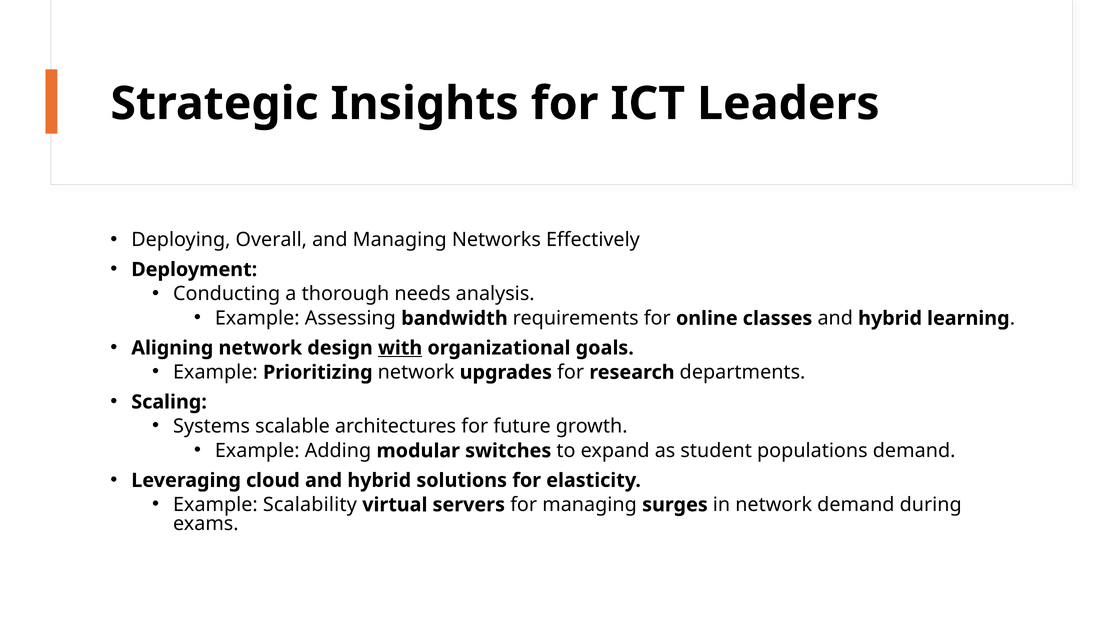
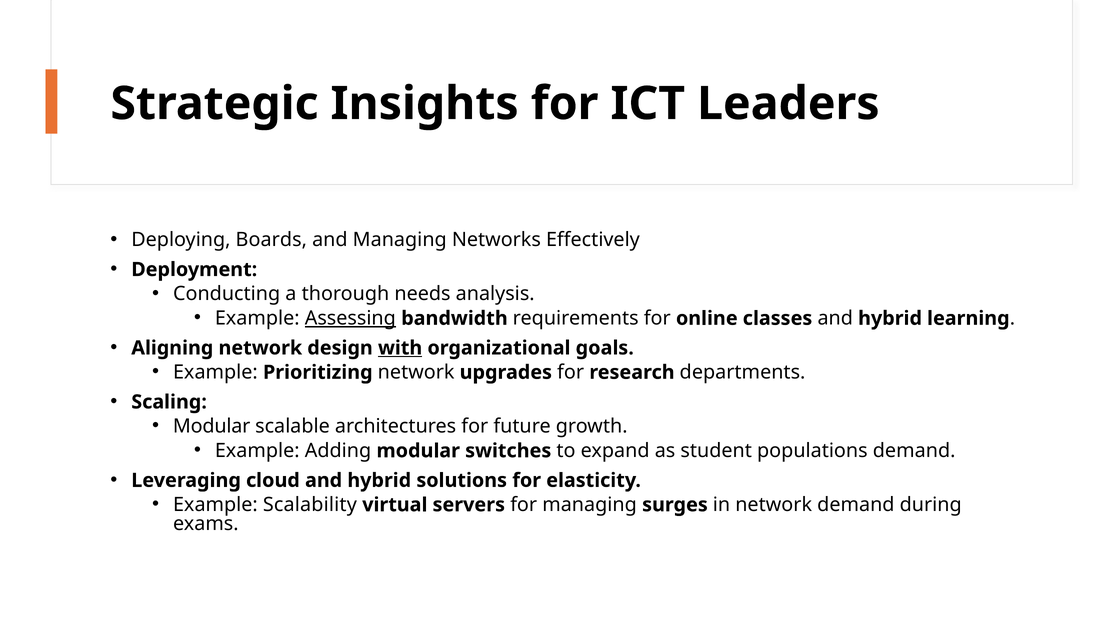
Overall: Overall -> Boards
Assessing underline: none -> present
Systems at (212, 426): Systems -> Modular
